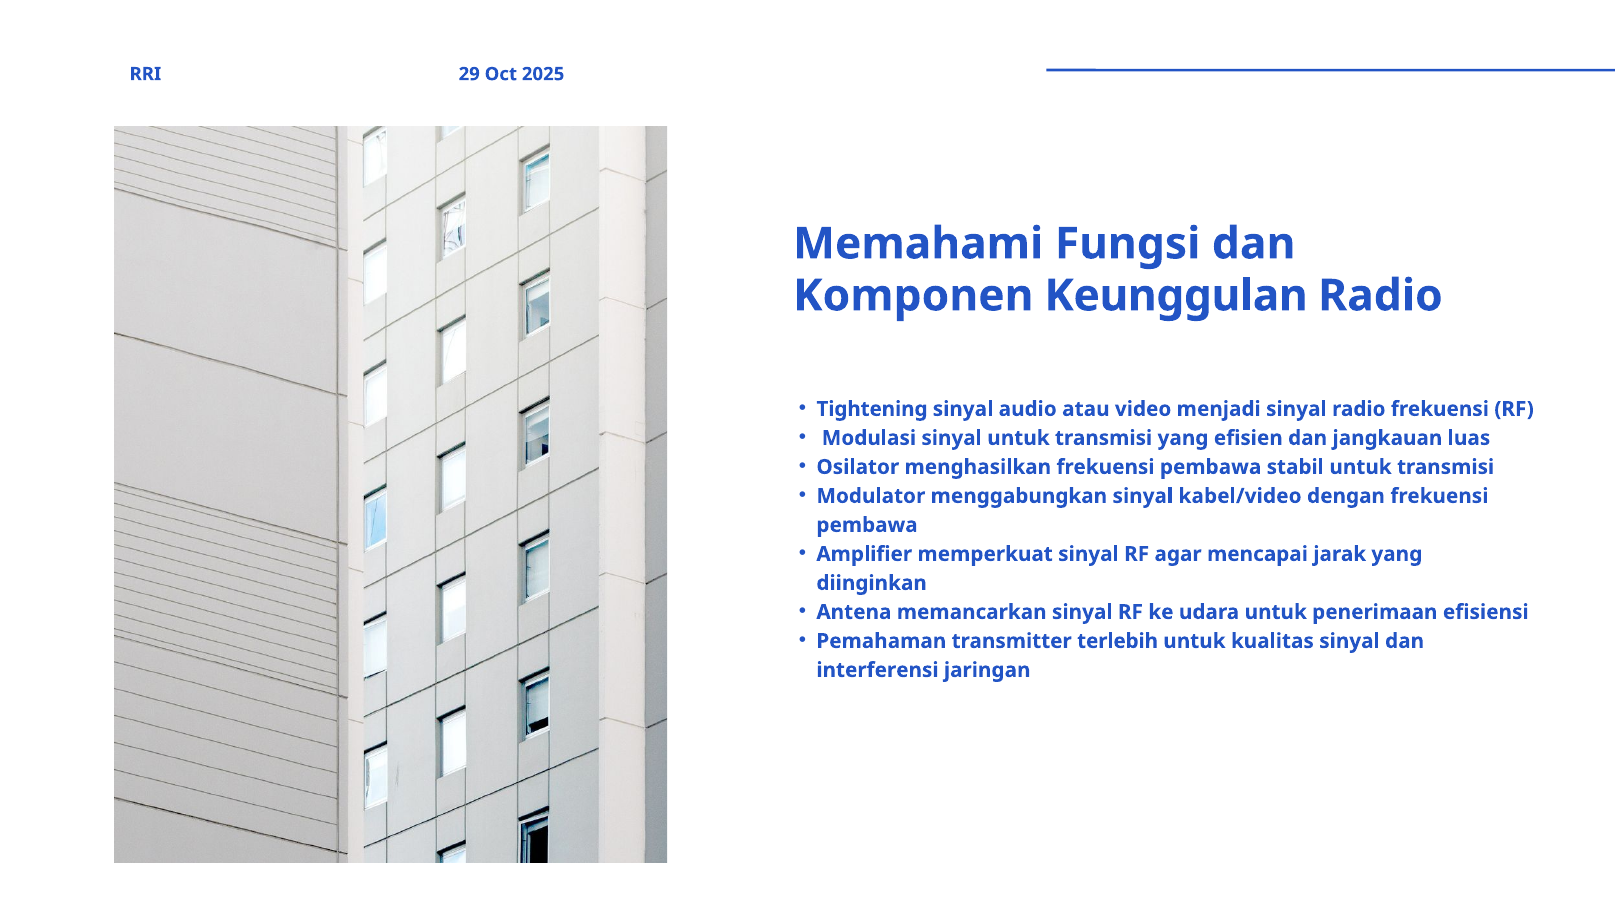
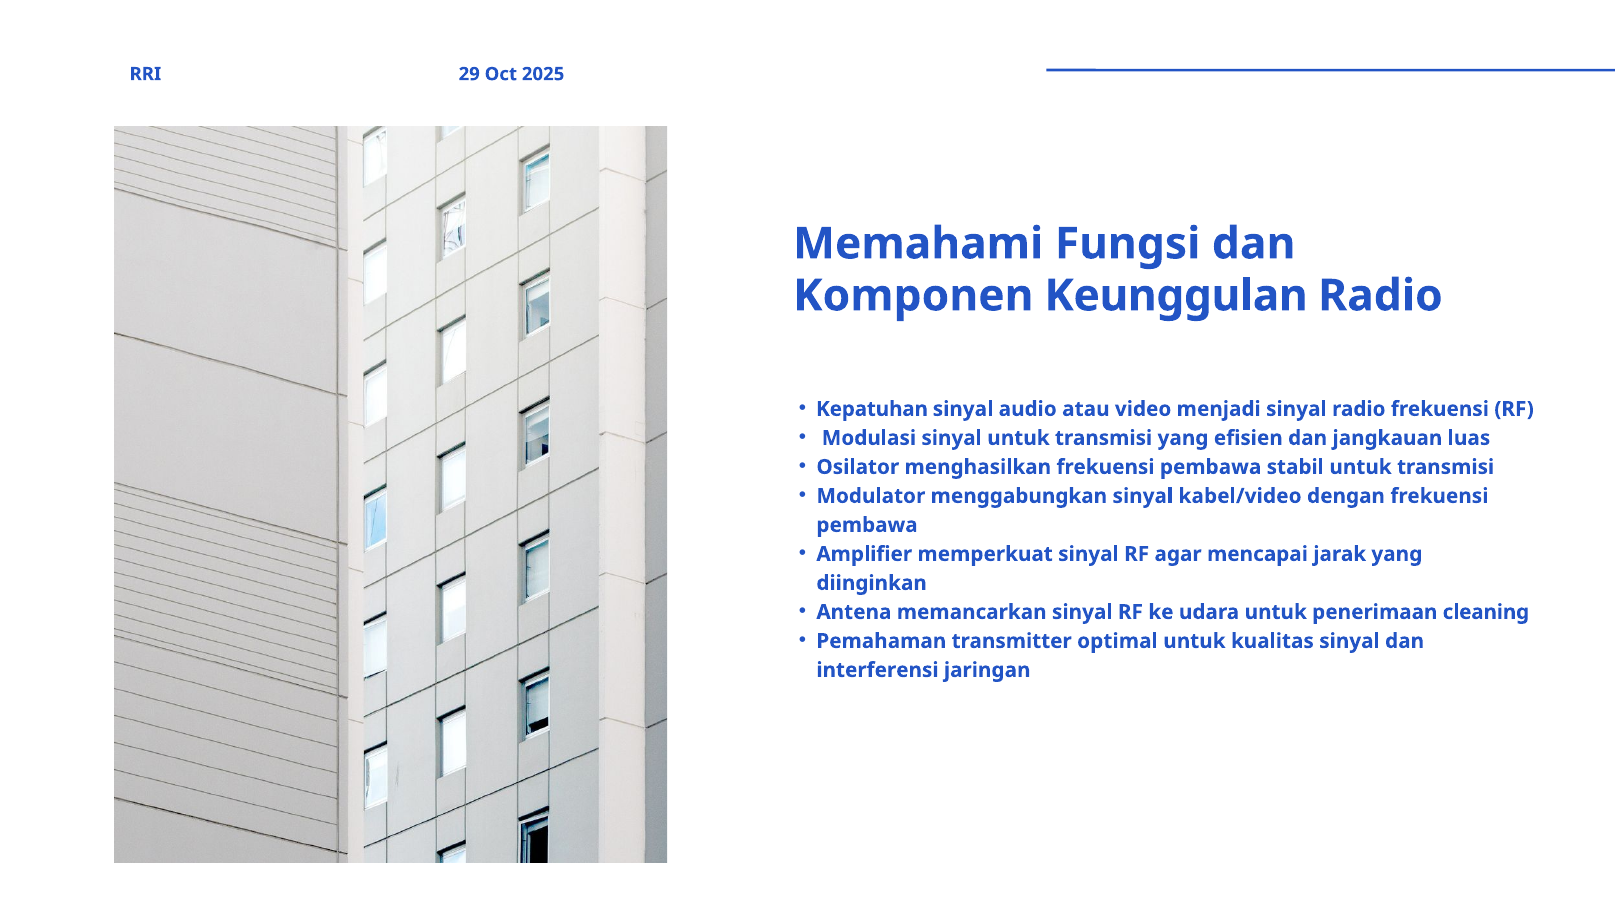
Tightening: Tightening -> Kepatuhan
efisiensi: efisiensi -> cleaning
terlebih: terlebih -> optimal
